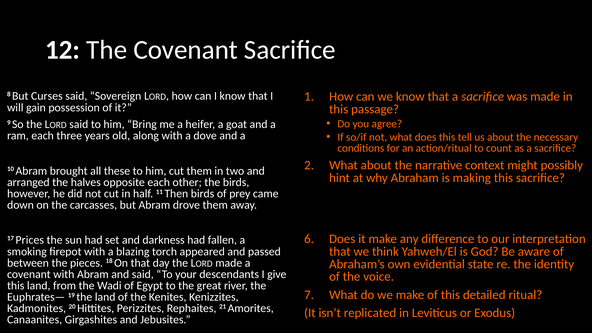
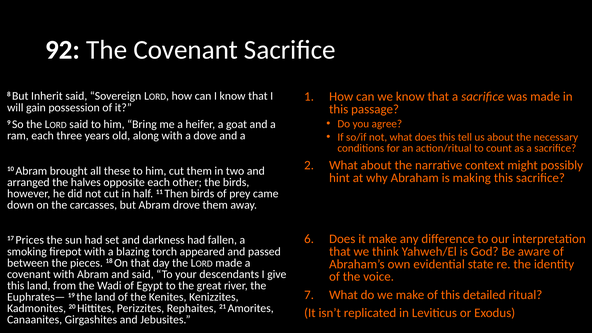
12: 12 -> 92
Curses: Curses -> Inherit
